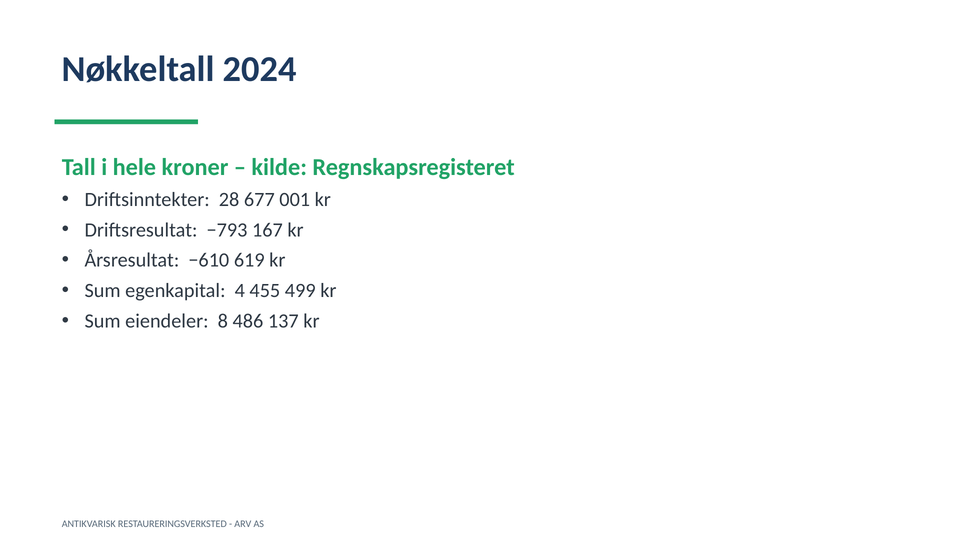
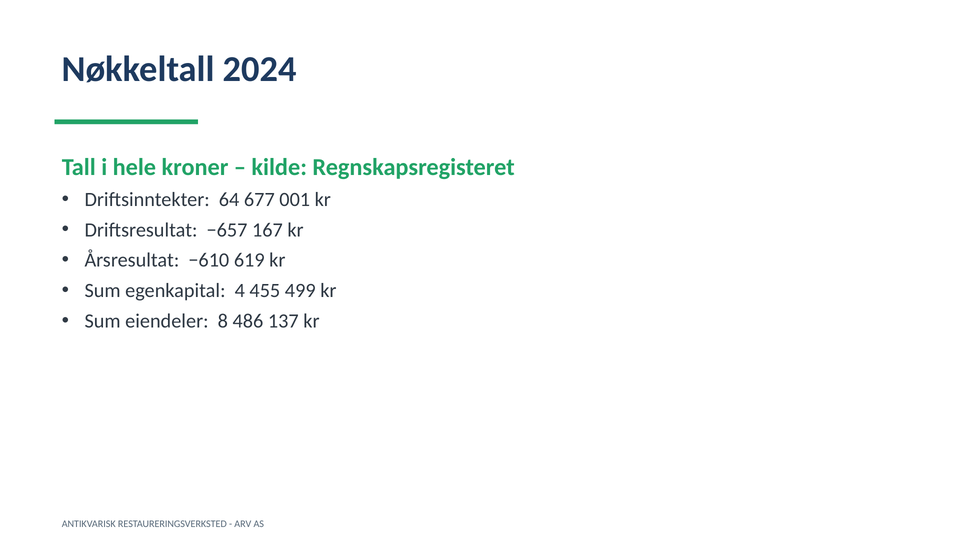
28: 28 -> 64
−793: −793 -> −657
